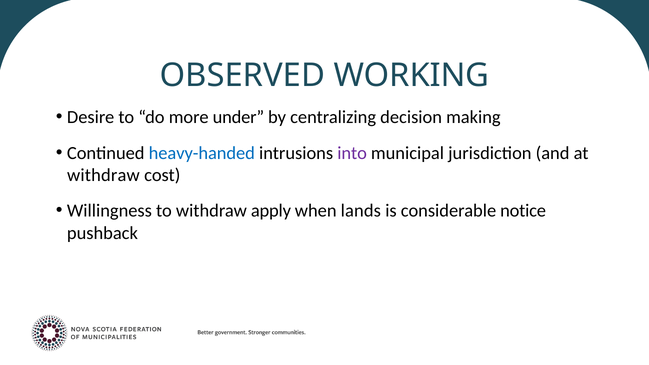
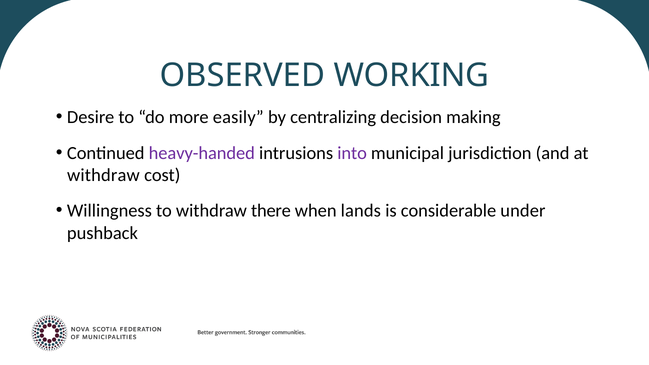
under: under -> easily
heavy-handed colour: blue -> purple
apply: apply -> there
notice: notice -> under
